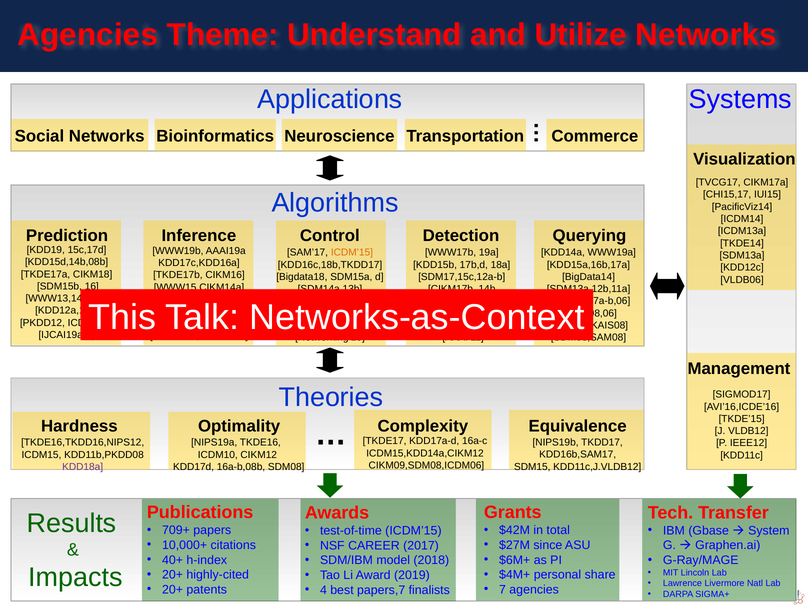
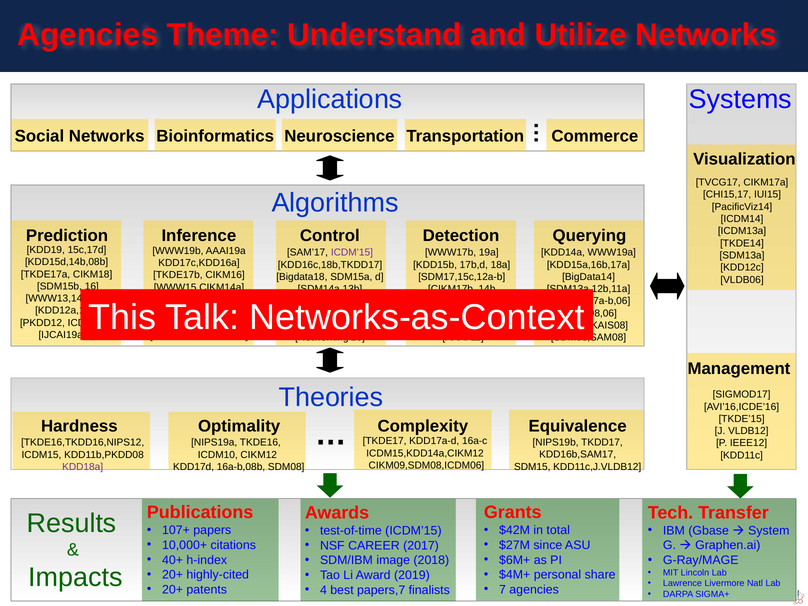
ICDM’15 at (352, 253) colour: orange -> purple
709+: 709+ -> 107+
model: model -> image
